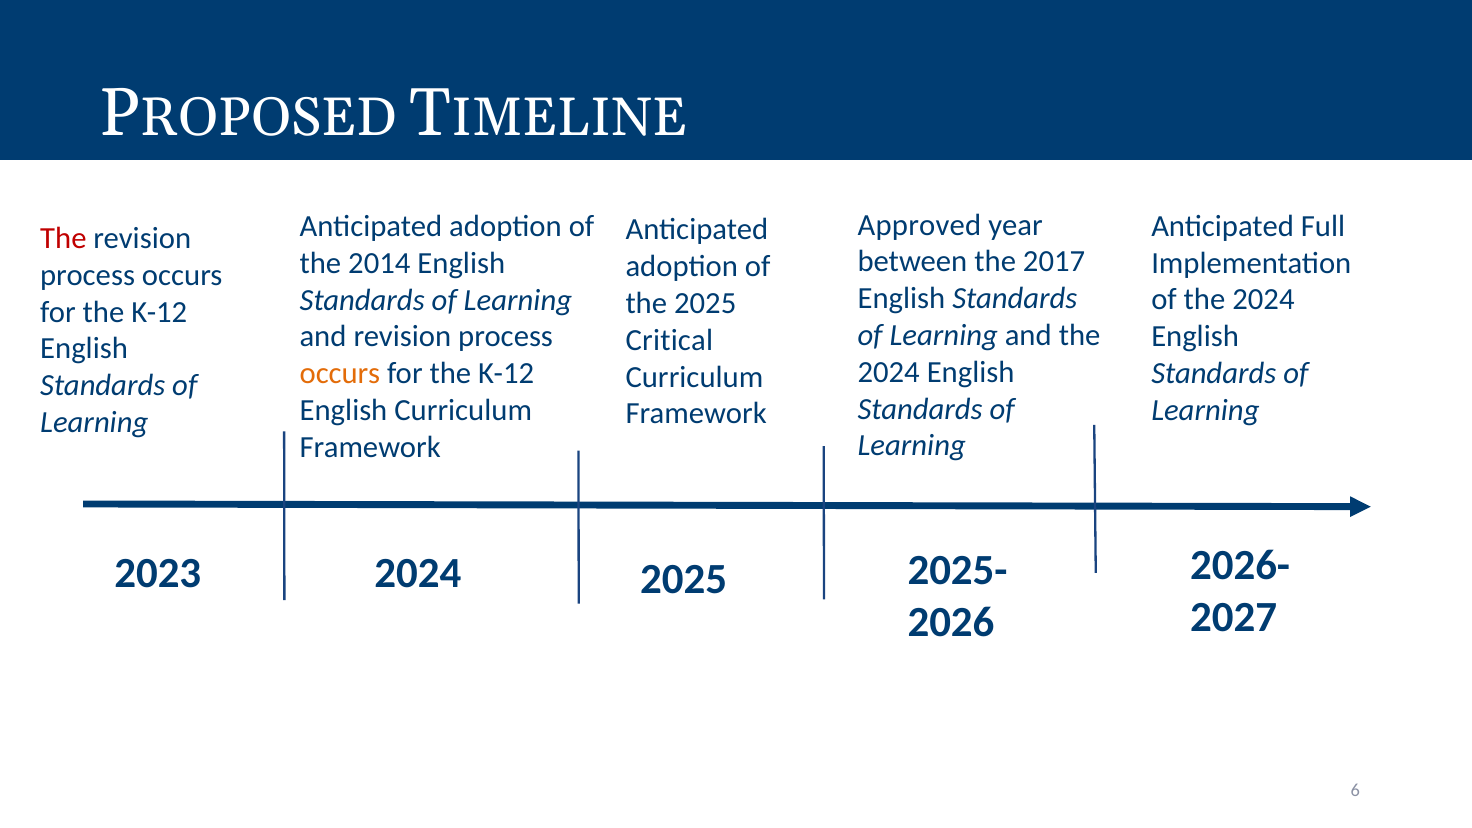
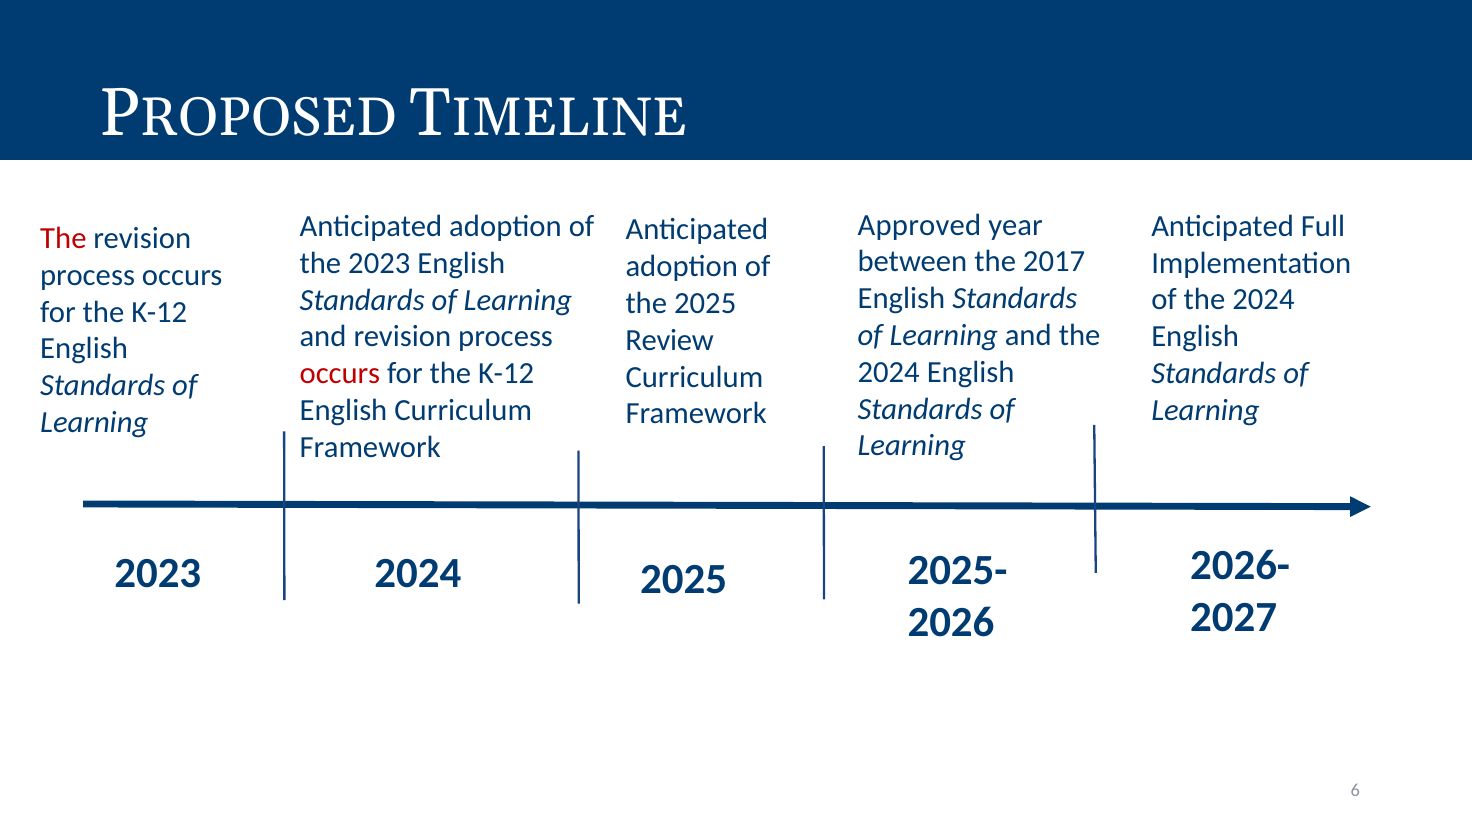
the 2014: 2014 -> 2023
Critical: Critical -> Review
occurs at (340, 374) colour: orange -> red
